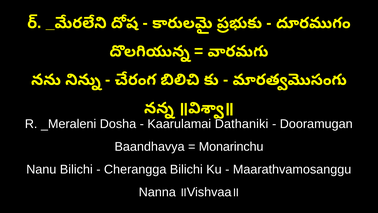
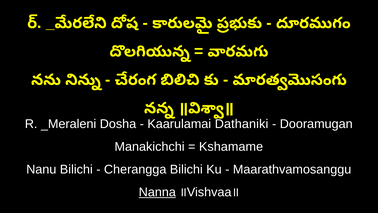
Baandhavya: Baandhavya -> Manakichchi
Monarinchu: Monarinchu -> Kshamame
Nanna underline: none -> present
